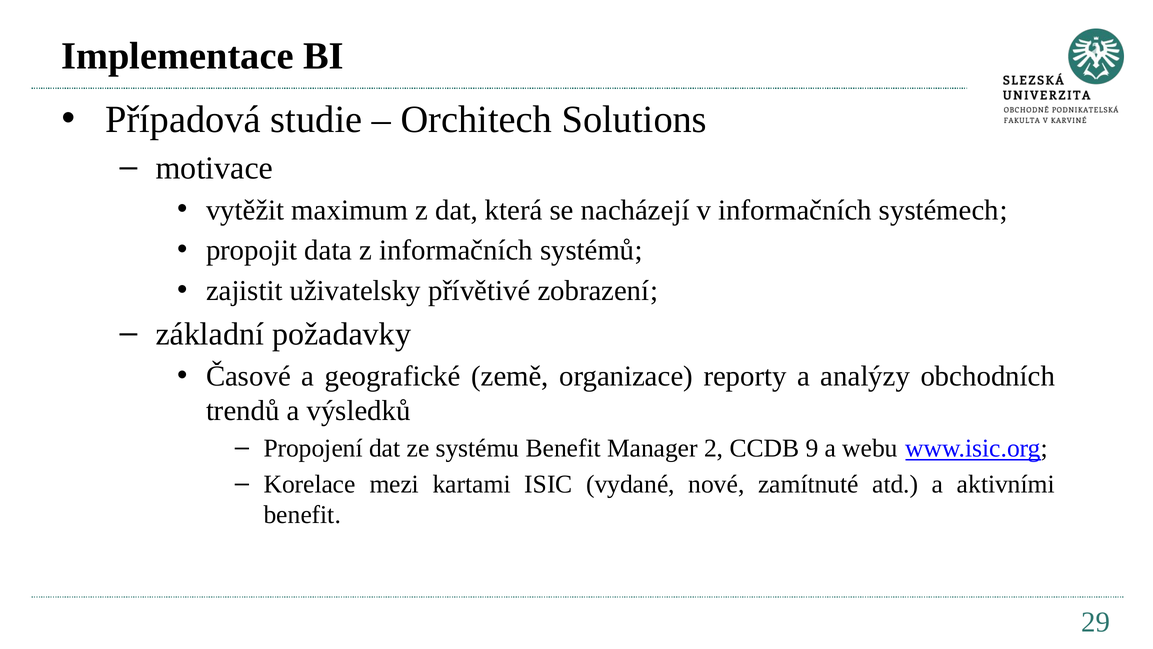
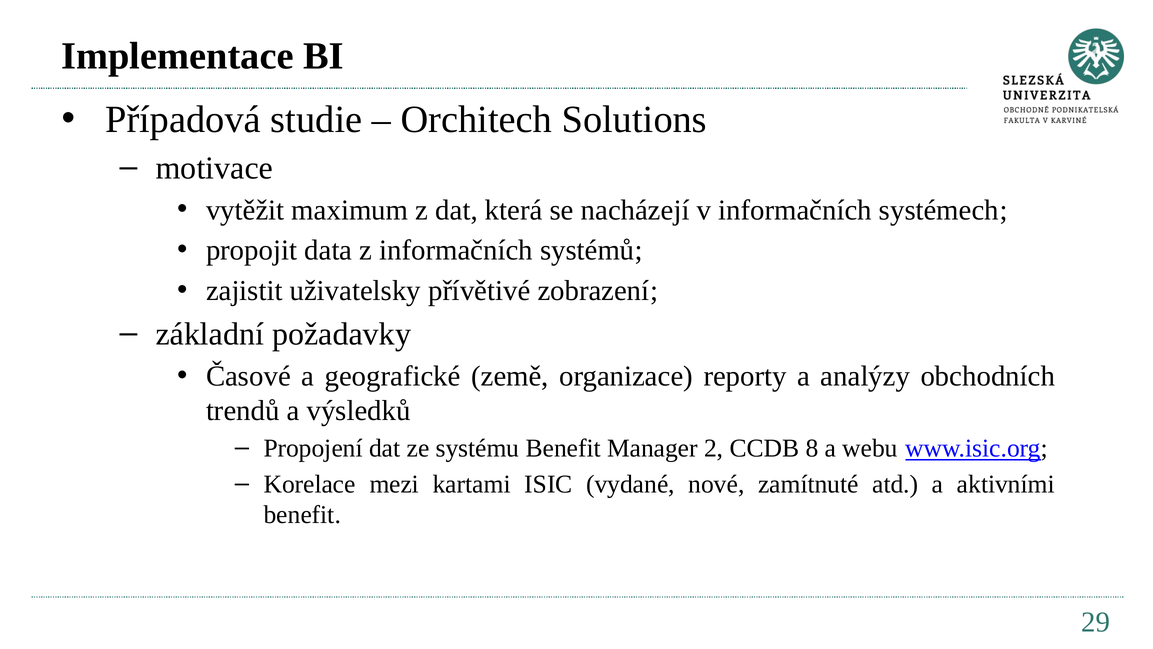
9: 9 -> 8
